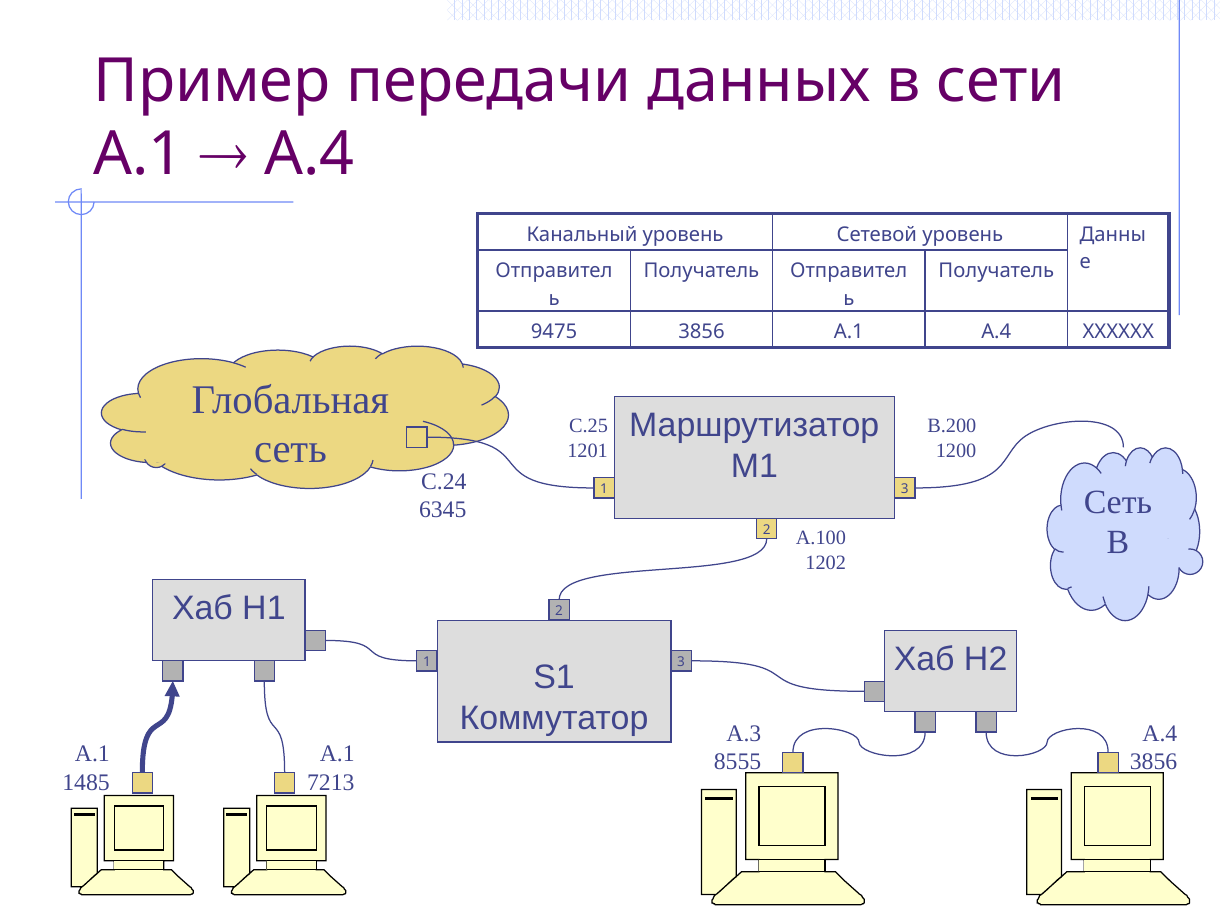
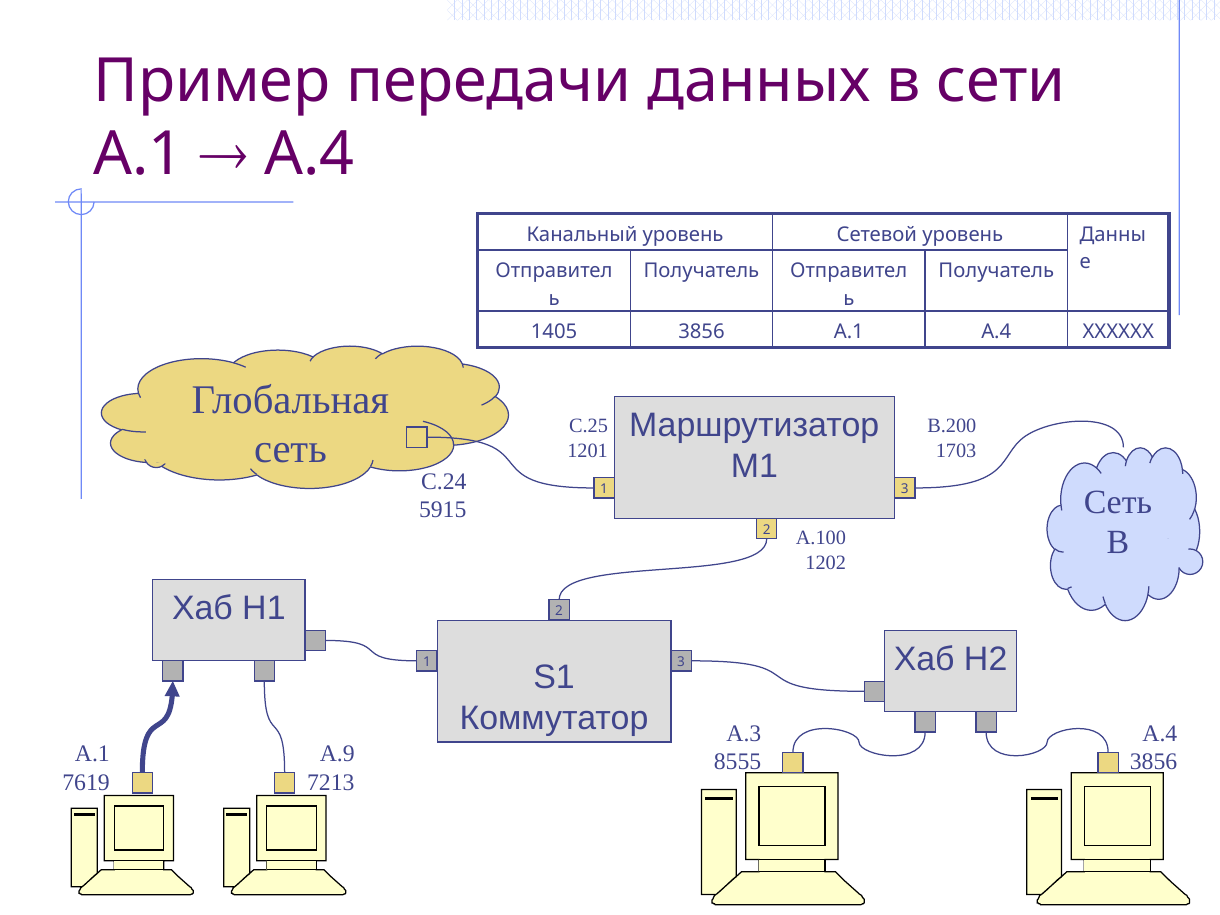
9475: 9475 -> 1405
1200: 1200 -> 1703
6345: 6345 -> 5915
A.1 at (337, 754): A.1 -> A.9
1485: 1485 -> 7619
